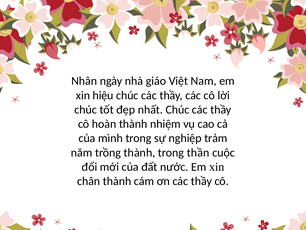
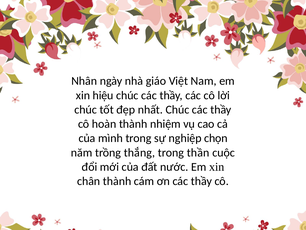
trảm: trảm -> chọn
trồng thành: thành -> thắng
